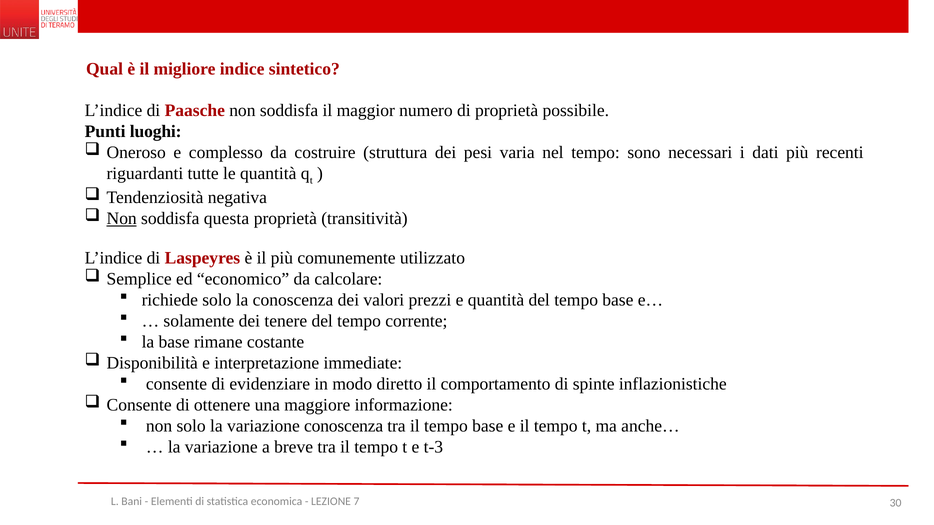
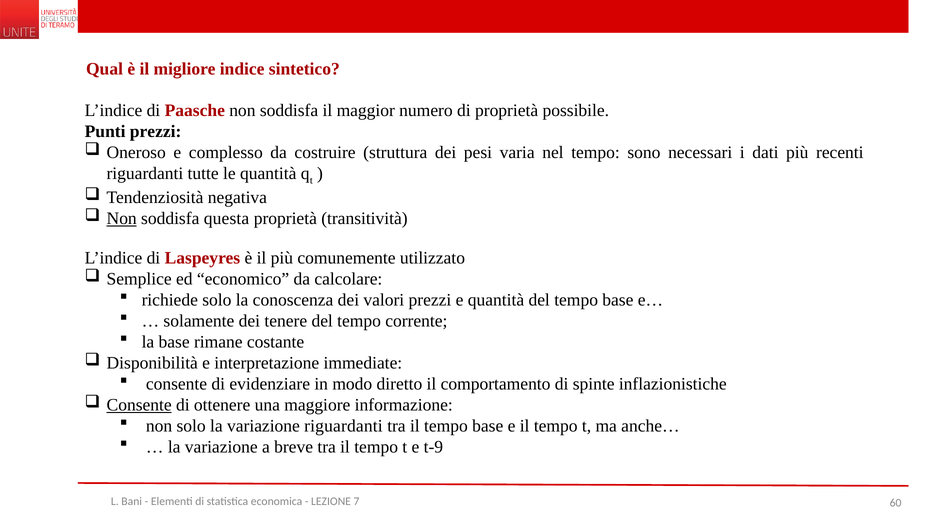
Punti luoghi: luoghi -> prezzi
Consente at (139, 405) underline: none -> present
variazione conoscenza: conoscenza -> riguardanti
t-3: t-3 -> t-9
30: 30 -> 60
